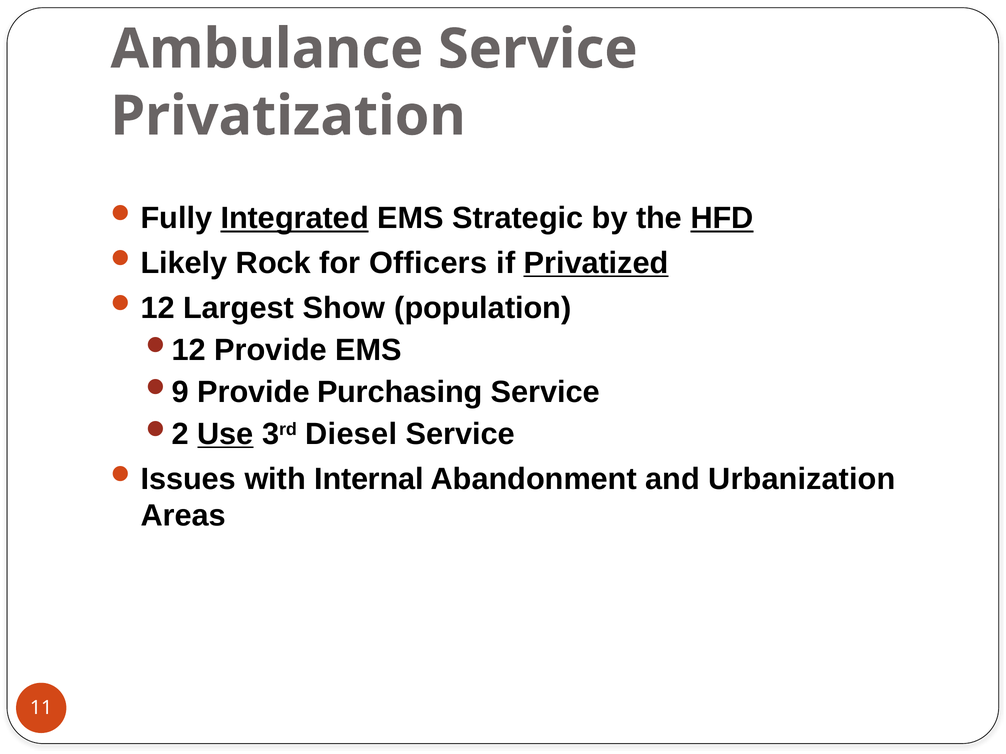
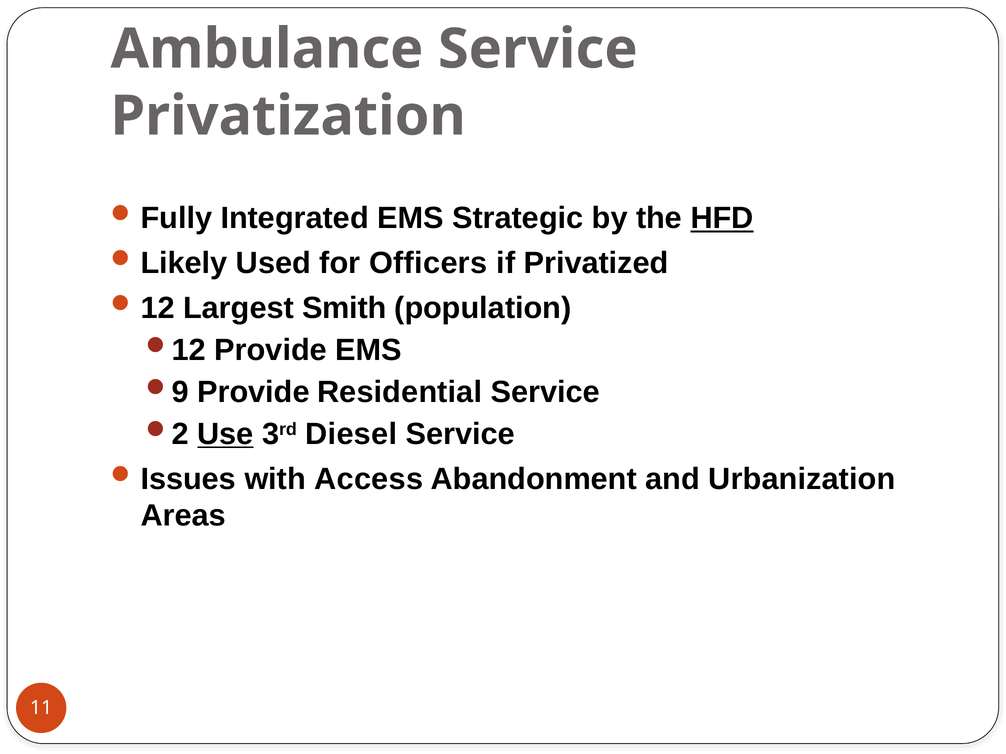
Integrated underline: present -> none
Rock: Rock -> Used
Privatized underline: present -> none
Show: Show -> Smith
Purchasing: Purchasing -> Residential
Internal: Internal -> Access
